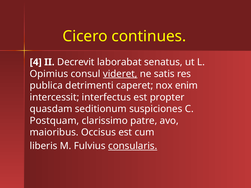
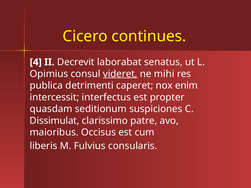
satis: satis -> mihi
Postquam: Postquam -> Dissimulat
consularis underline: present -> none
